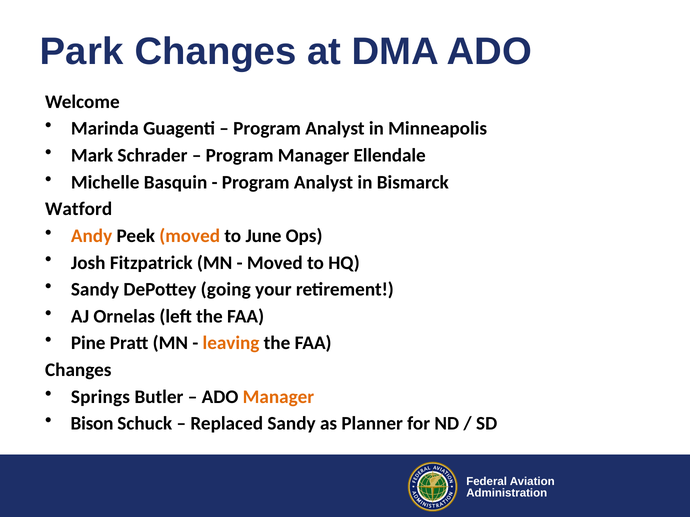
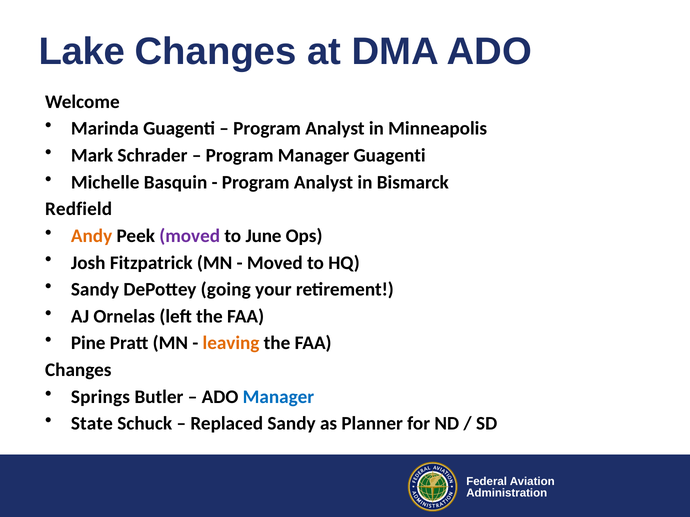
Park: Park -> Lake
Manager Ellendale: Ellendale -> Guagenti
Watford: Watford -> Redfield
moved at (190, 236) colour: orange -> purple
Manager at (278, 397) colour: orange -> blue
Bison: Bison -> State
